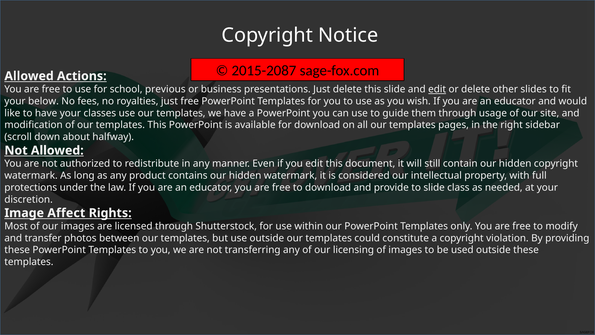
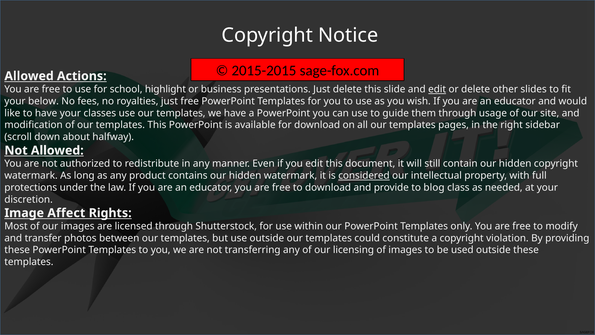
2015-2087: 2015-2087 -> 2015-2015
previous: previous -> highlight
considered underline: none -> present
to slide: slide -> blog
